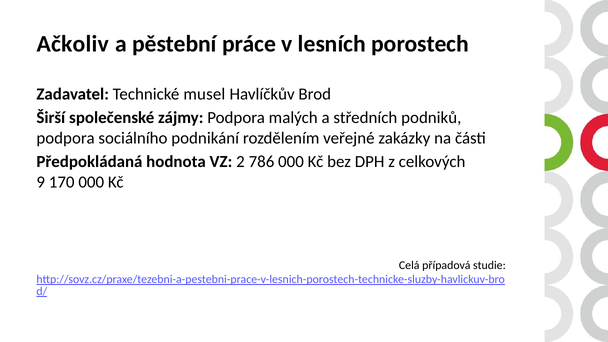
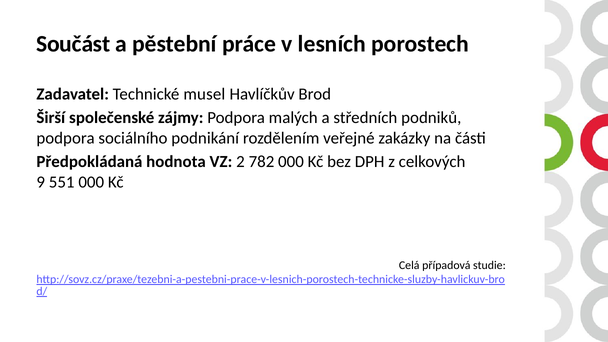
Ačkoliv: Ačkoliv -> Součást
786: 786 -> 782
170: 170 -> 551
